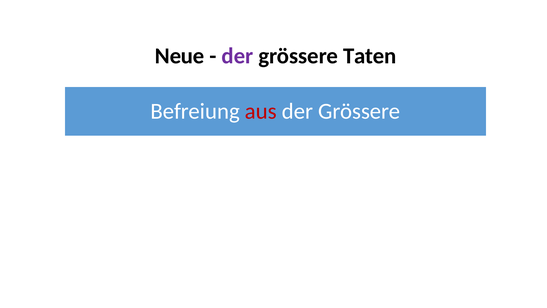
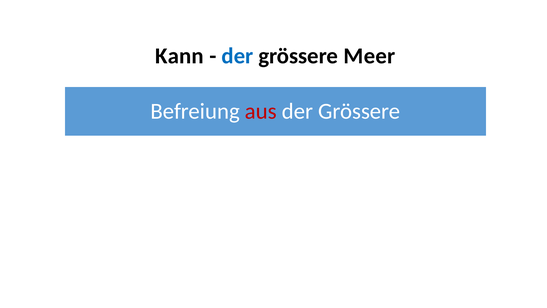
Neue: Neue -> Kann
der at (237, 56) colour: purple -> blue
Taten: Taten -> Meer
